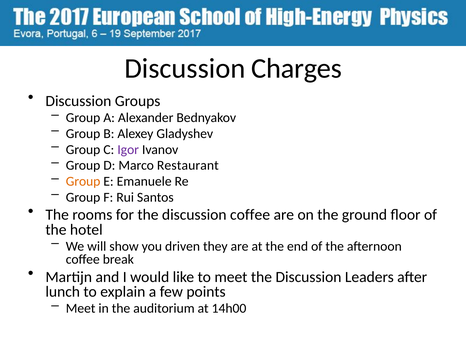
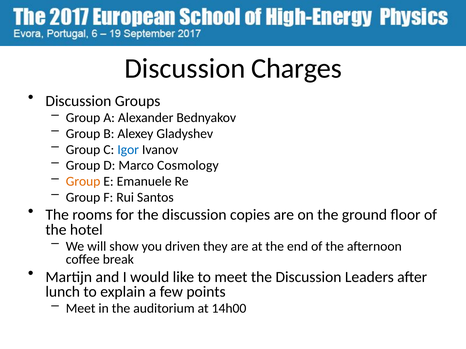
Igor colour: purple -> blue
Restaurant: Restaurant -> Cosmology
discussion coffee: coffee -> copies
